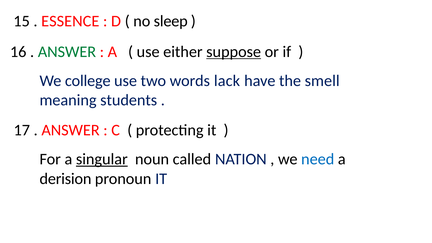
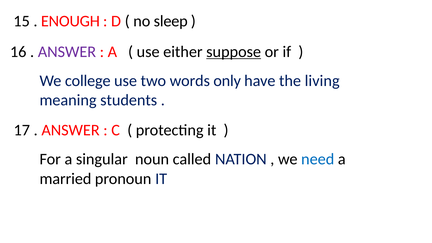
ESSENCE: ESSENCE -> ENOUGH
ANSWER at (67, 52) colour: green -> purple
lack: lack -> only
smell: smell -> living
singular underline: present -> none
derision: derision -> married
